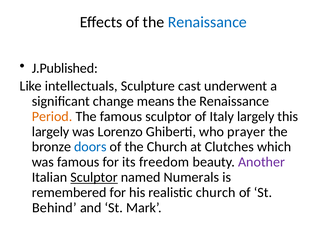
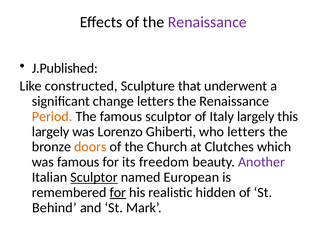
Renaissance at (207, 22) colour: blue -> purple
intellectuals: intellectuals -> constructed
cast: cast -> that
change means: means -> letters
who prayer: prayer -> letters
doors colour: blue -> orange
Numerals: Numerals -> European
for at (118, 193) underline: none -> present
realistic church: church -> hidden
